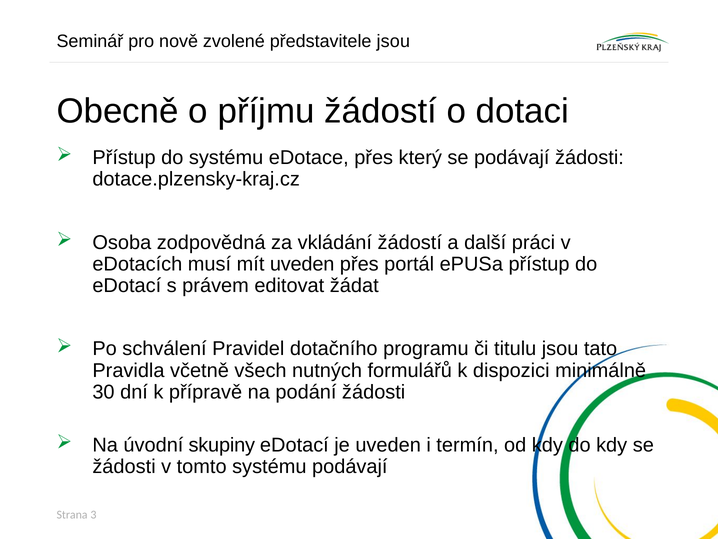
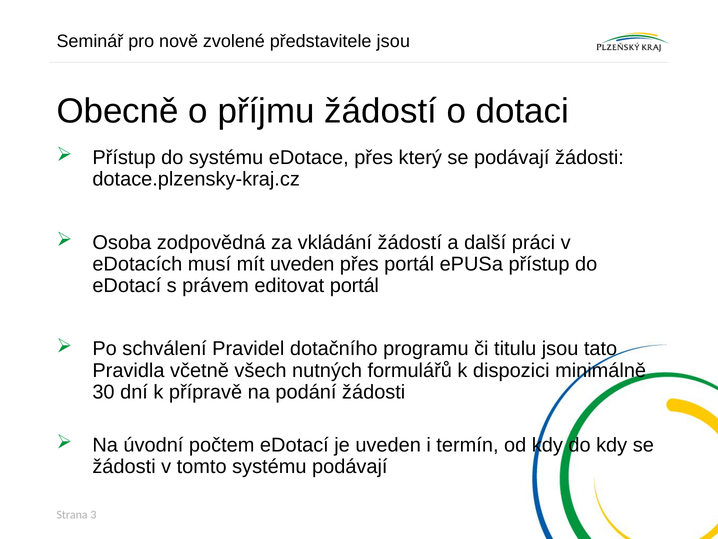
editovat žádat: žádat -> portál
skupiny: skupiny -> počtem
